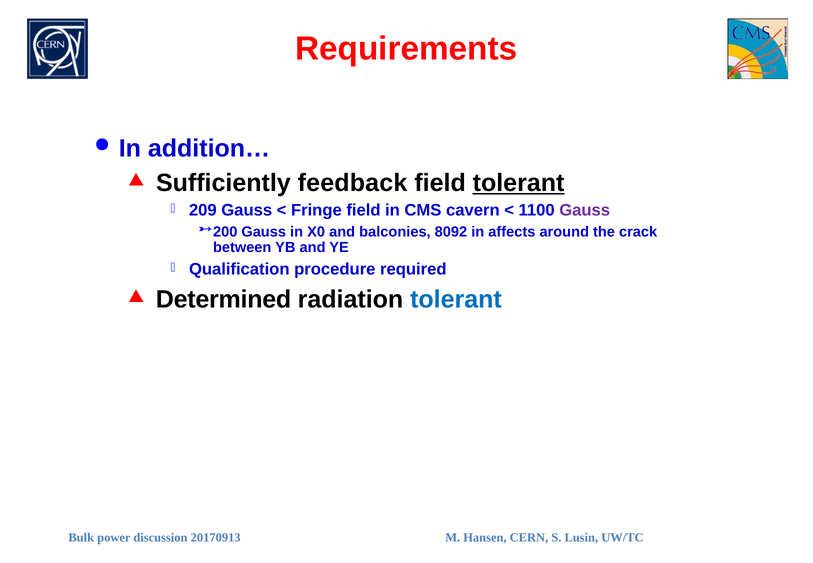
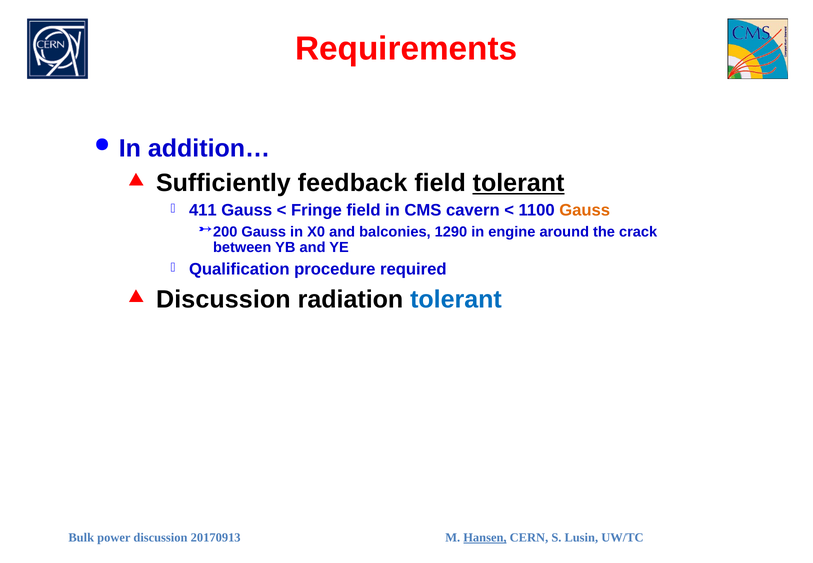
209: 209 -> 411
Gauss at (585, 210) colour: purple -> orange
8092: 8092 -> 1290
affects: affects -> engine
Determined at (224, 299): Determined -> Discussion
Hansen underline: none -> present
